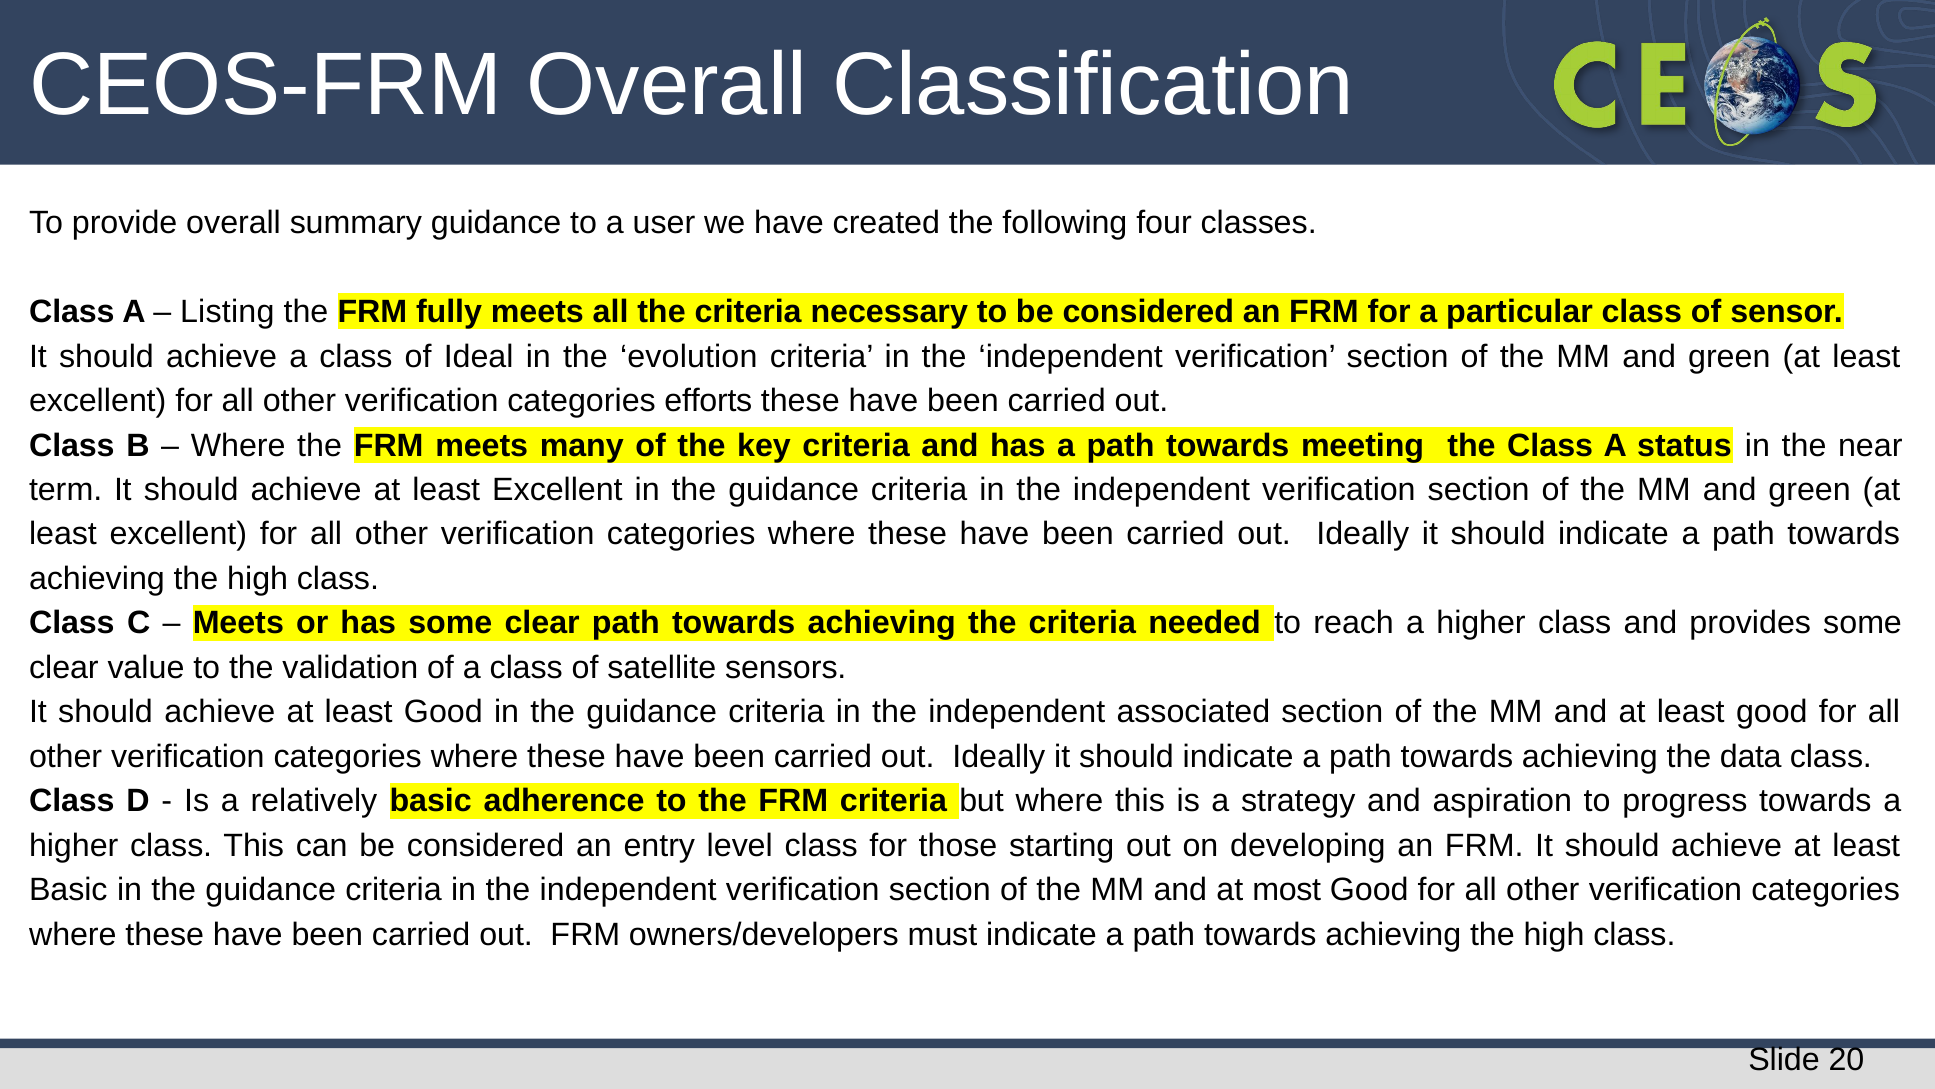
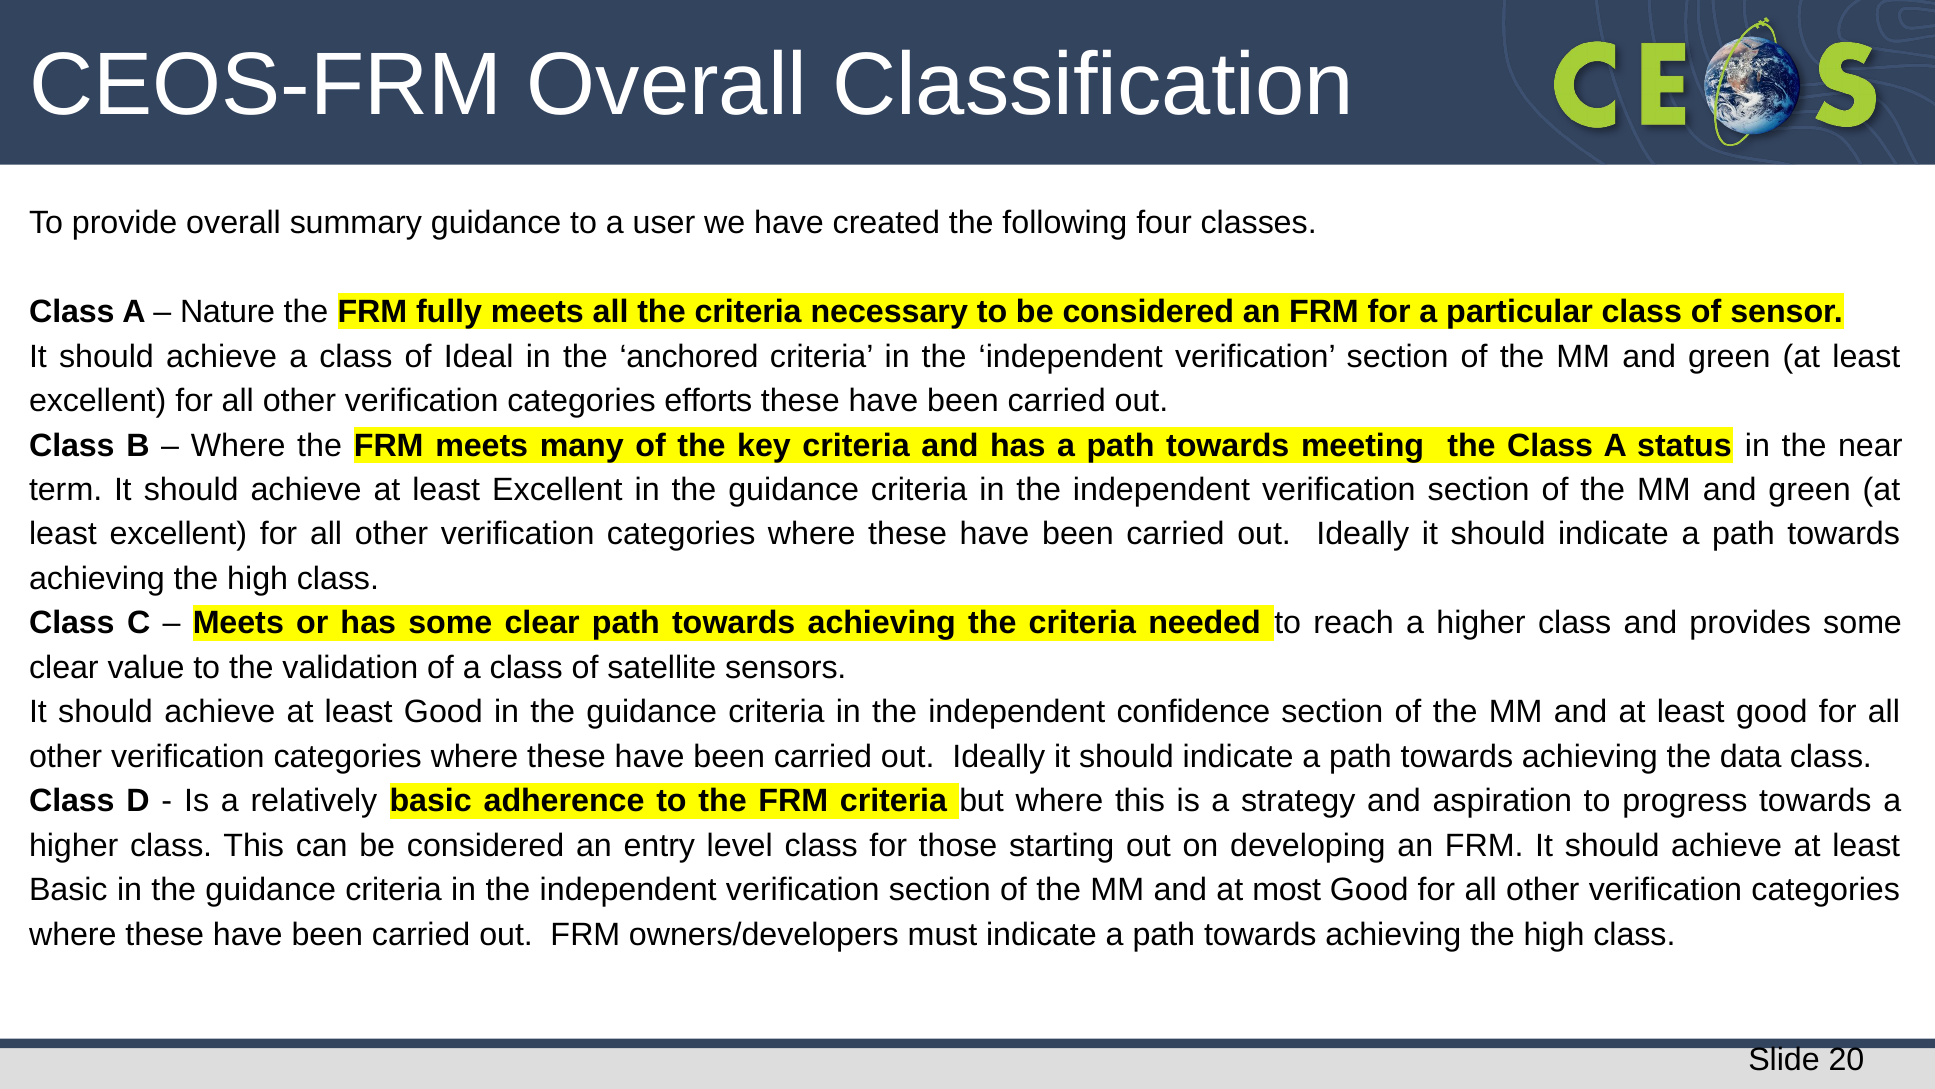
Listing: Listing -> Nature
evolution: evolution -> anchored
associated: associated -> confidence
